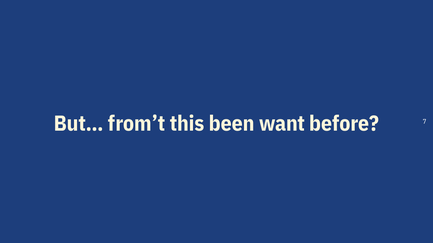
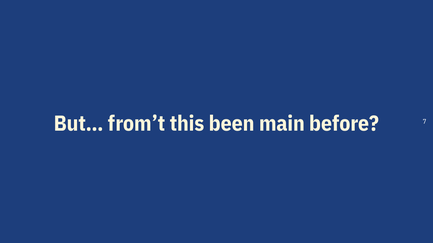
want: want -> main
